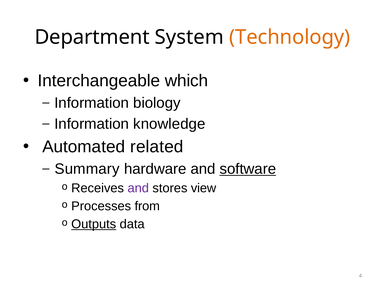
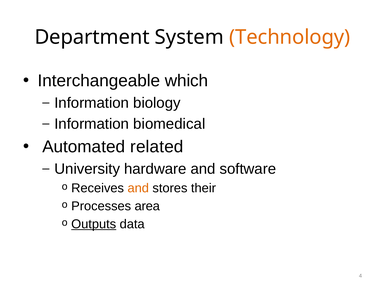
knowledge: knowledge -> biomedical
Summary: Summary -> University
software underline: present -> none
and at (138, 188) colour: purple -> orange
view: view -> their
from: from -> area
